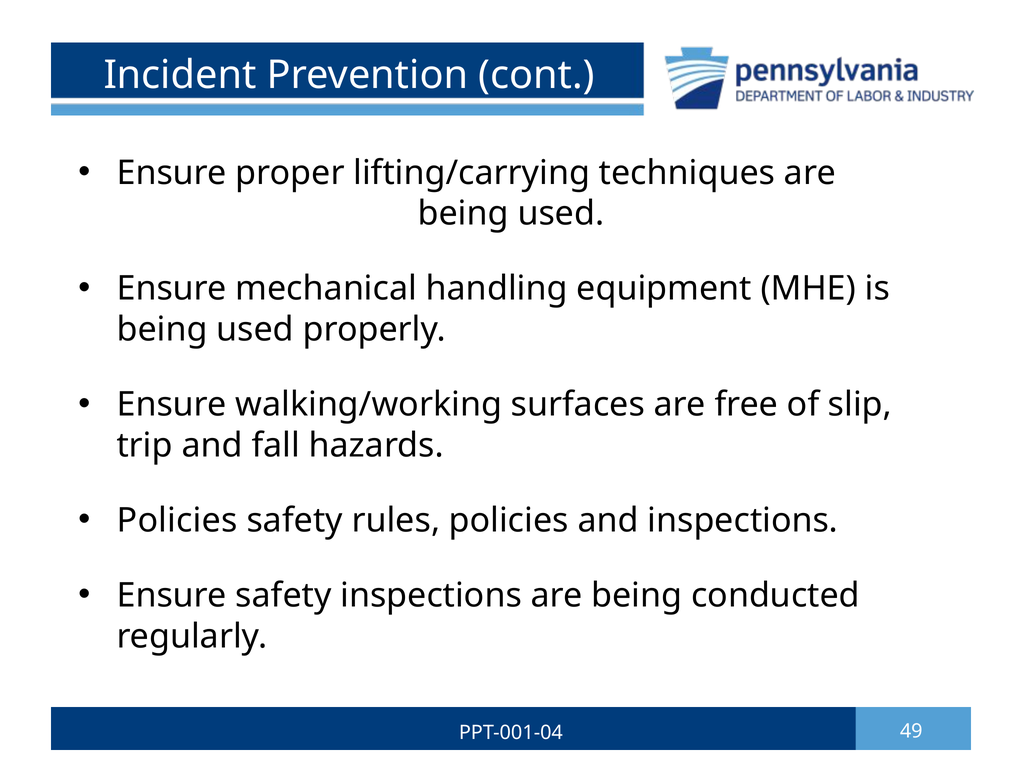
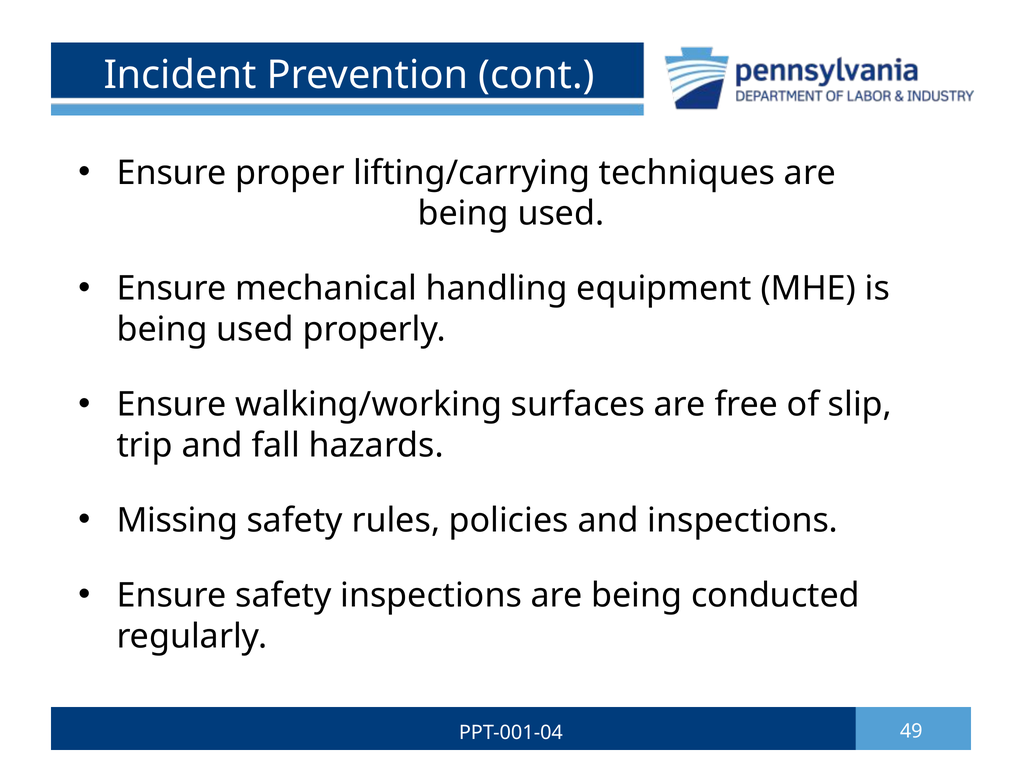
Policies at (177, 520): Policies -> Missing
